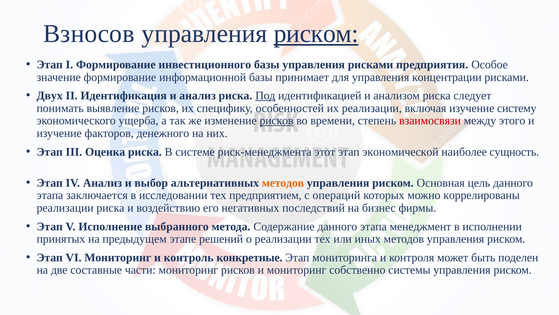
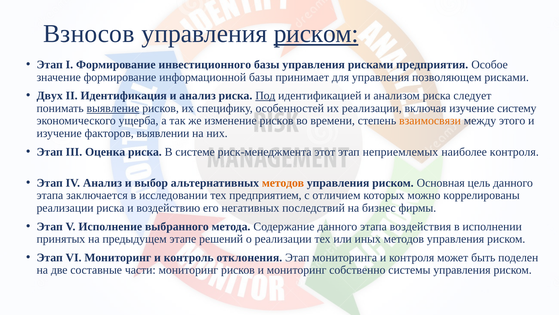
концентрации: концентрации -> позволяющем
выявление underline: none -> present
рисков at (277, 121) underline: present -> none
взаимосвязи colour: red -> orange
денежного: денежного -> выявлении
экономической: экономической -> неприемлемых
наиболее сущность: сущность -> контроля
операций: операций -> отличием
менеджмент: менеджмент -> воздействия
конкретные: конкретные -> отклонения
